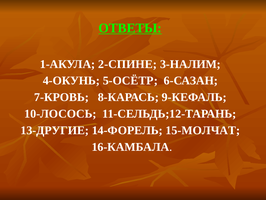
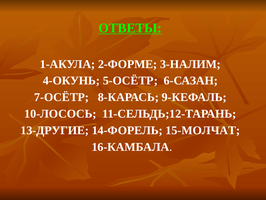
2-СПИНЕ: 2-СПИНЕ -> 2-ФОРМЕ
7-КРОВЬ: 7-КРОВЬ -> 7-ОСЁТР
